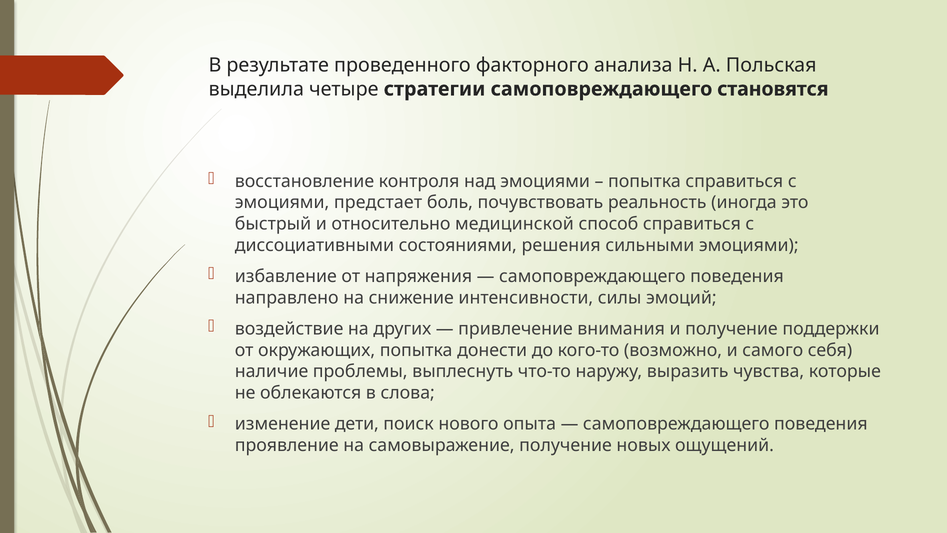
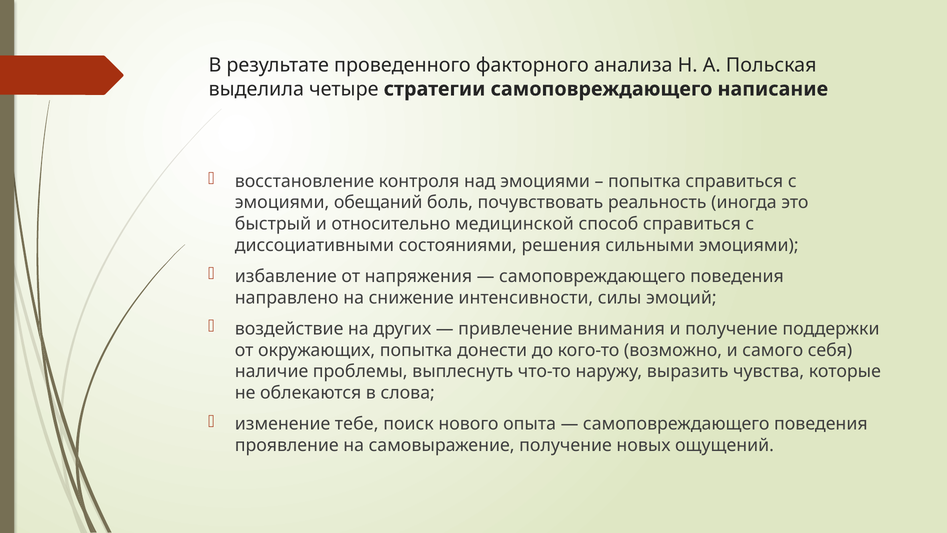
становятся: становятся -> написание
предстает: предстает -> обещаний
дети: дети -> тебе
